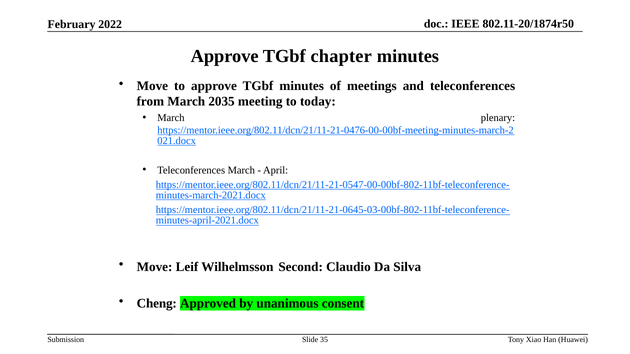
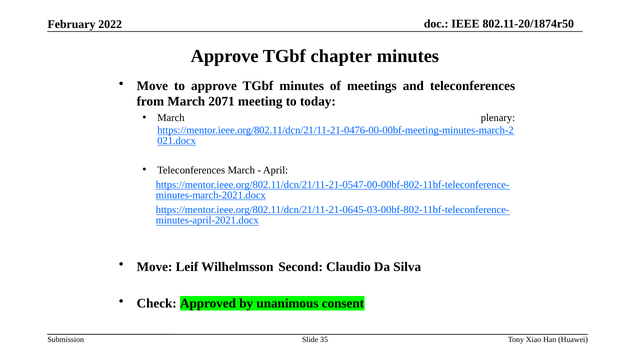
2035: 2035 -> 2071
Cheng: Cheng -> Check
